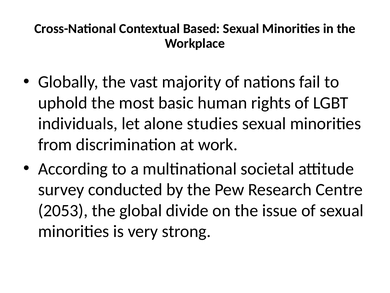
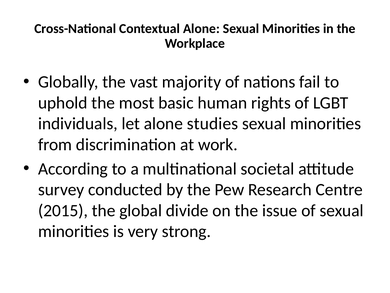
Contextual Based: Based -> Alone
2053: 2053 -> 2015
